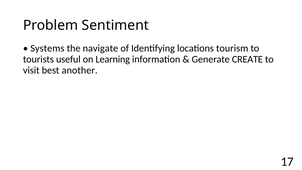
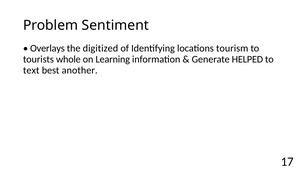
Systems: Systems -> Overlays
navigate: navigate -> digitized
useful: useful -> whole
CREATE: CREATE -> HELPED
visit: visit -> text
